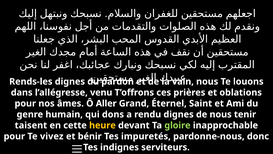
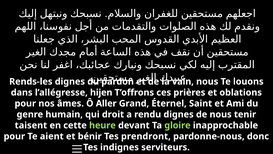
venu: venu -> hijen
dons: dons -> droit
heure colour: yellow -> light green
vivez: vivez -> aient
impuretés: impuretés -> prendront
